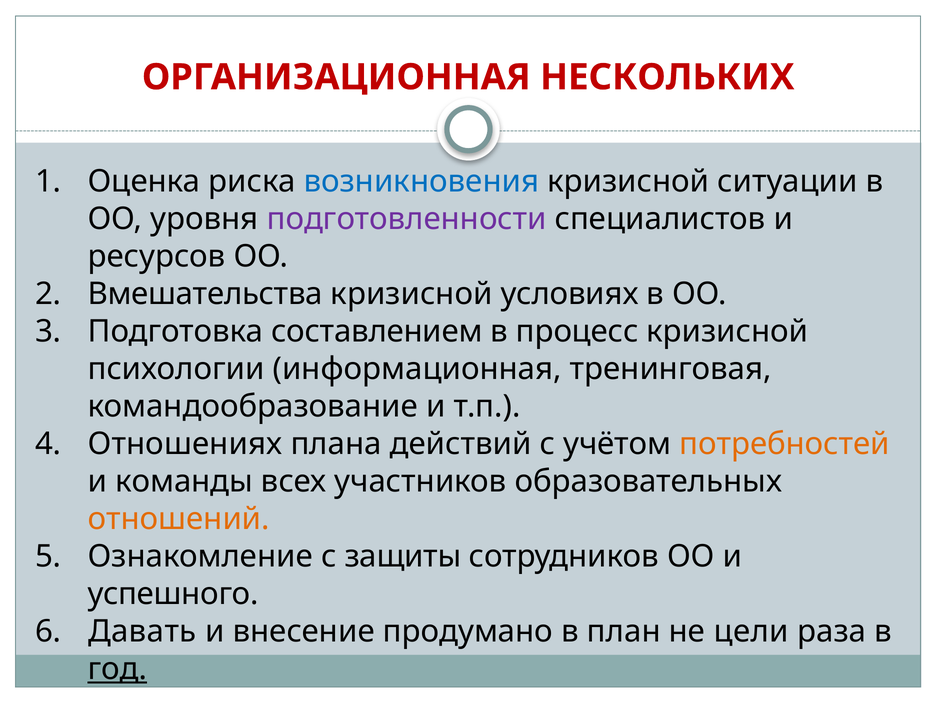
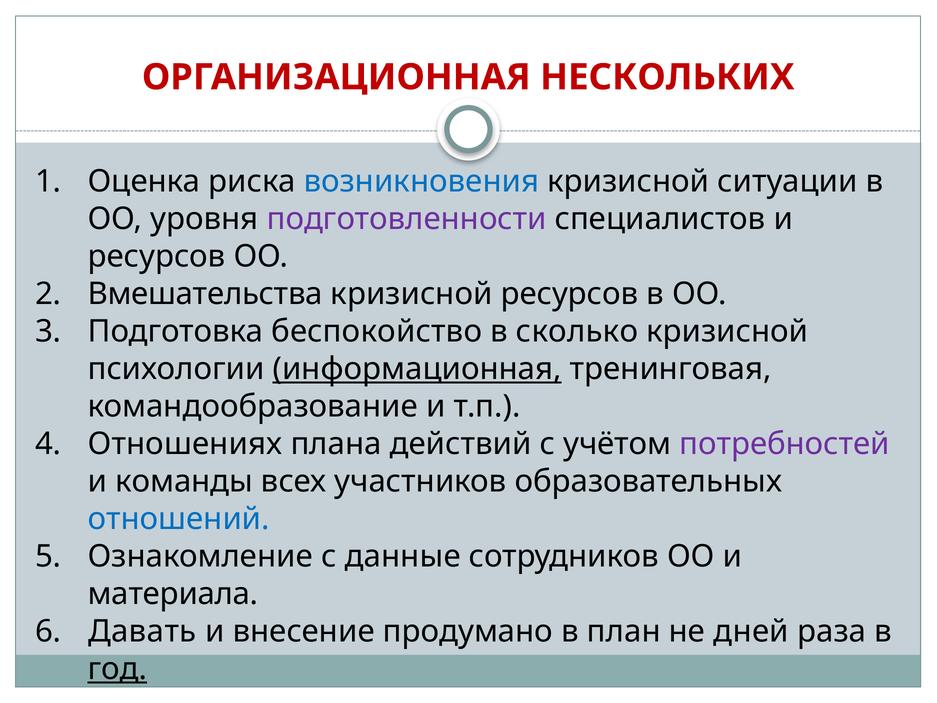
кризисной условиях: условиях -> ресурсов
составлением: составлением -> беспокойство
процесс: процесс -> сколько
информационная underline: none -> present
потребностей colour: orange -> purple
отношений colour: orange -> blue
защиты: защиты -> данные
успешного: успешного -> материала
цели: цели -> дней
